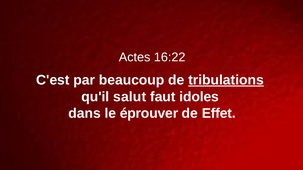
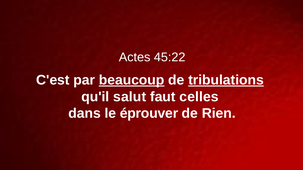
16:22: 16:22 -> 45:22
beaucoup underline: none -> present
idoles: idoles -> celles
Effet: Effet -> Rien
